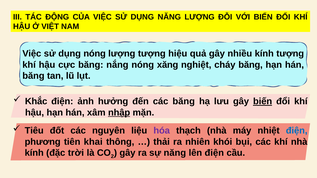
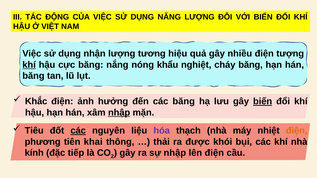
dụng nóng: nóng -> nhận
lượng tượng: tượng -> tương
nhiều kính: kính -> điện
khí at (29, 65) underline: none -> present
xăng: xăng -> khẩu
các at (78, 131) underline: none -> present
điện at (297, 131) colour: blue -> orange
nhiên: nhiên -> được
trời: trời -> tiếp
sự năng: năng -> nhập
